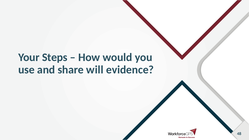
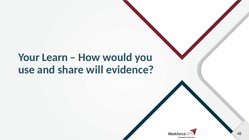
Steps: Steps -> Learn
